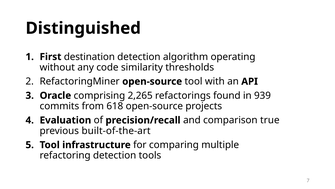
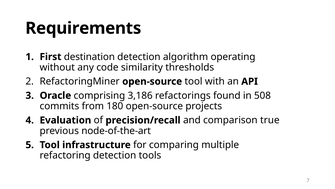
Distinguished: Distinguished -> Requirements
2,265: 2,265 -> 3,186
939: 939 -> 508
618: 618 -> 180
built-of-the-art: built-of-the-art -> node-of-the-art
